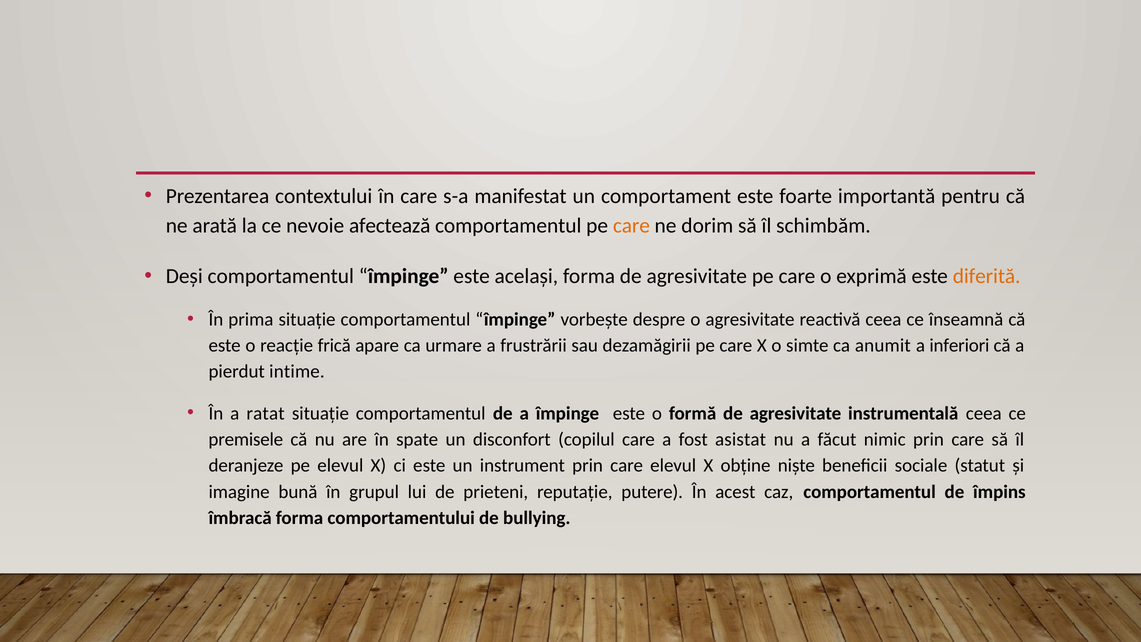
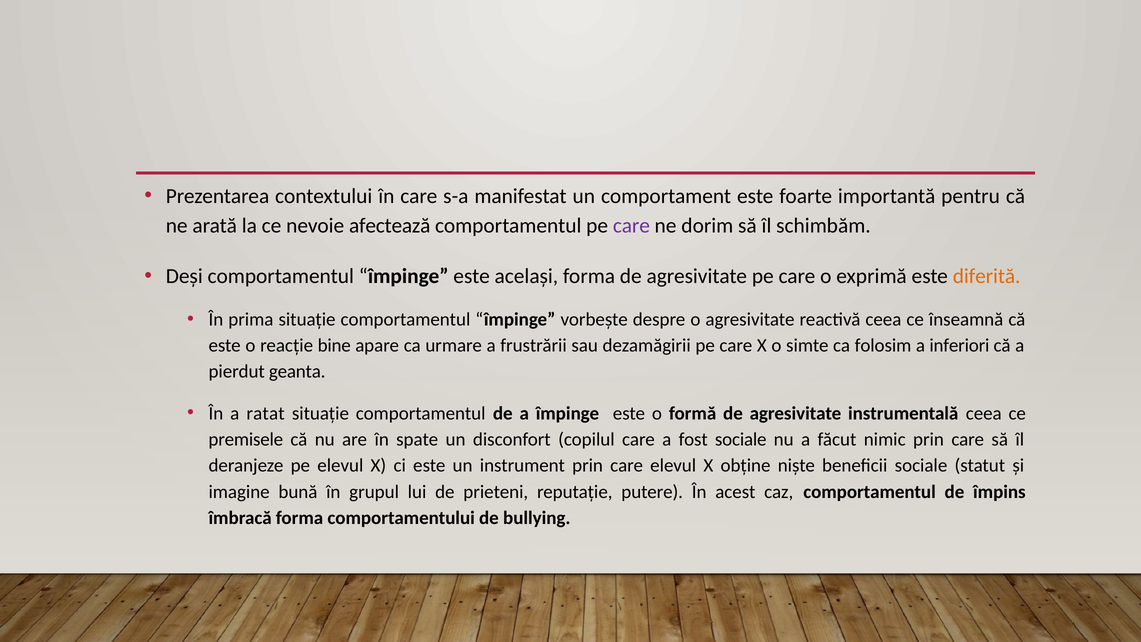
care at (631, 225) colour: orange -> purple
frică: frică -> bine
anumit: anumit -> folosim
intime: intime -> geanta
fost asistat: asistat -> sociale
